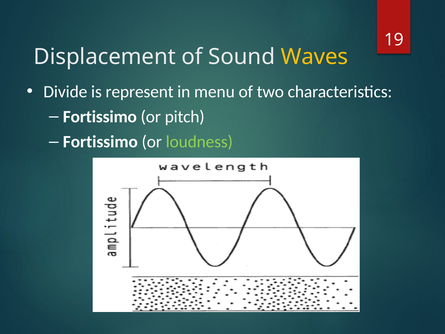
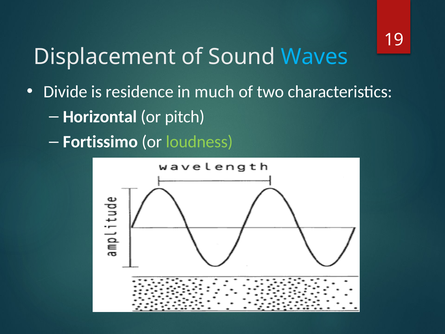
Waves colour: yellow -> light blue
represent: represent -> residence
menu: menu -> much
Fortissimo at (100, 117): Fortissimo -> Horizontal
